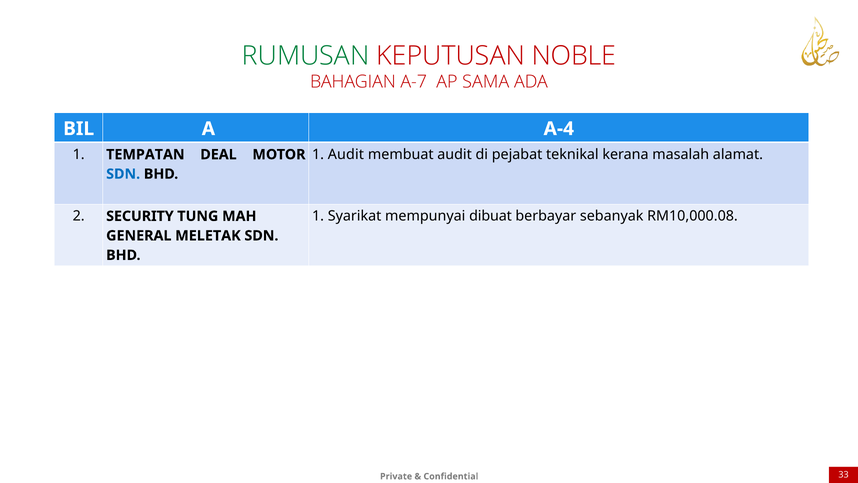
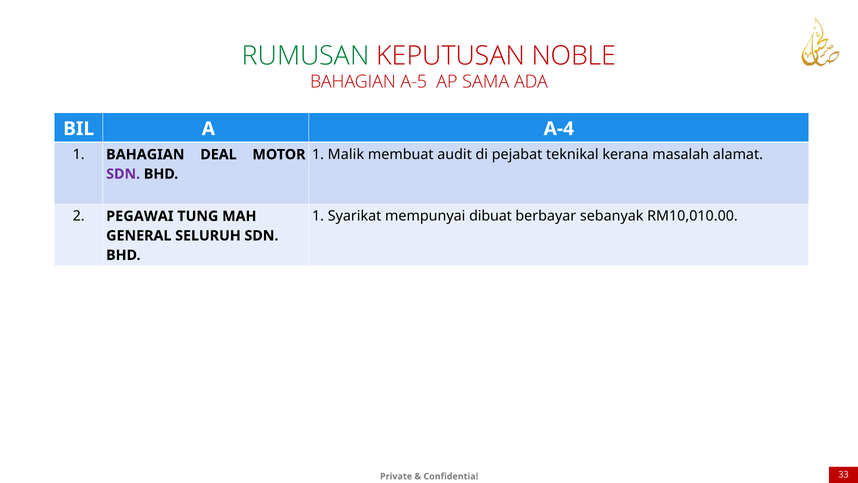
A-7: A-7 -> A-5
1 TEMPATAN: TEMPATAN -> BAHAGIAN
1 Audit: Audit -> Malik
SDN at (123, 174) colour: blue -> purple
SECURITY: SECURITY -> PEGAWAI
RM10,000.08: RM10,000.08 -> RM10,010.00
MELETAK: MELETAK -> SELURUH
